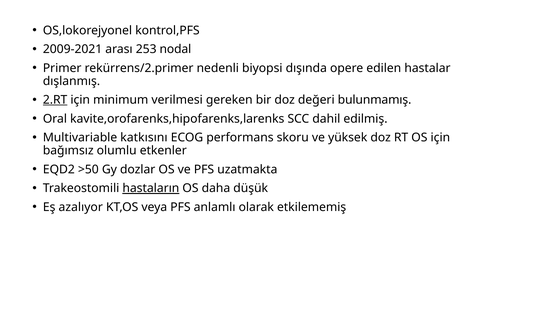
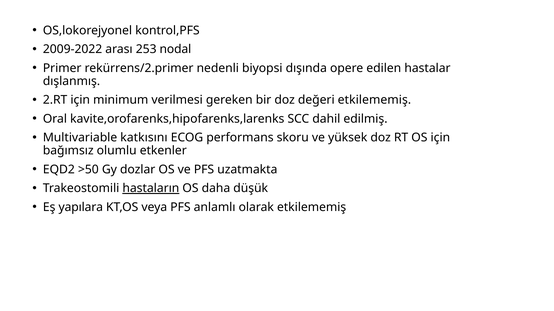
2009-2021: 2009-2021 -> 2009-2022
2.RT underline: present -> none
değeri bulunmamış: bulunmamış -> etkilememiş
azalıyor: azalıyor -> yapılara
